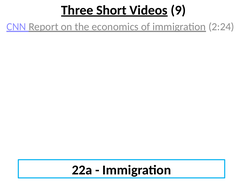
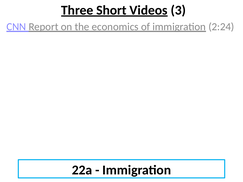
9: 9 -> 3
